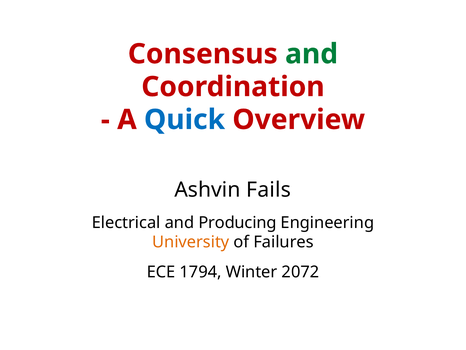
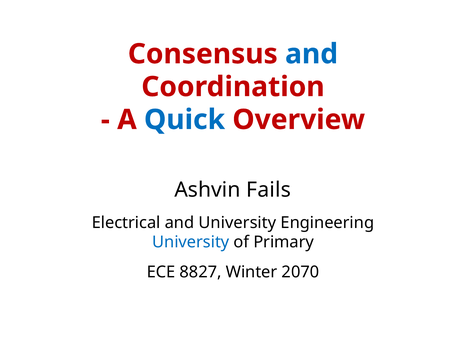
and at (312, 54) colour: green -> blue
and Producing: Producing -> University
University at (191, 242) colour: orange -> blue
Failures: Failures -> Primary
1794: 1794 -> 8827
2072: 2072 -> 2070
